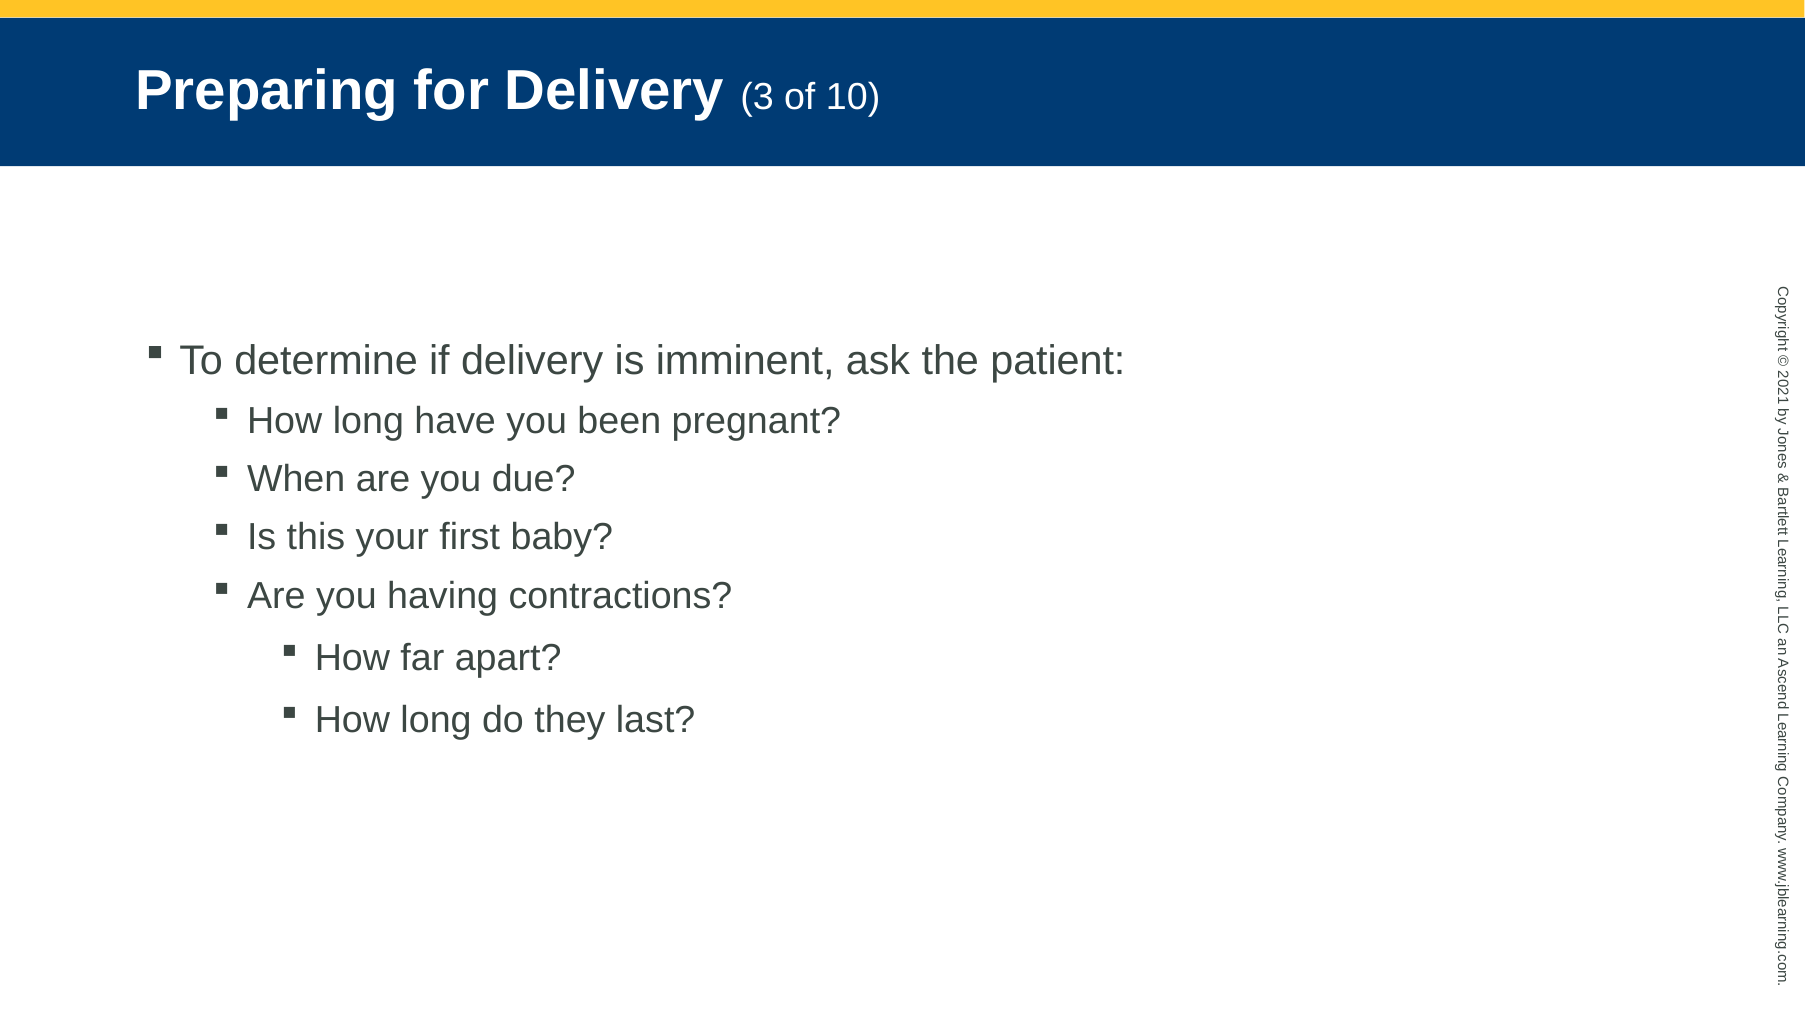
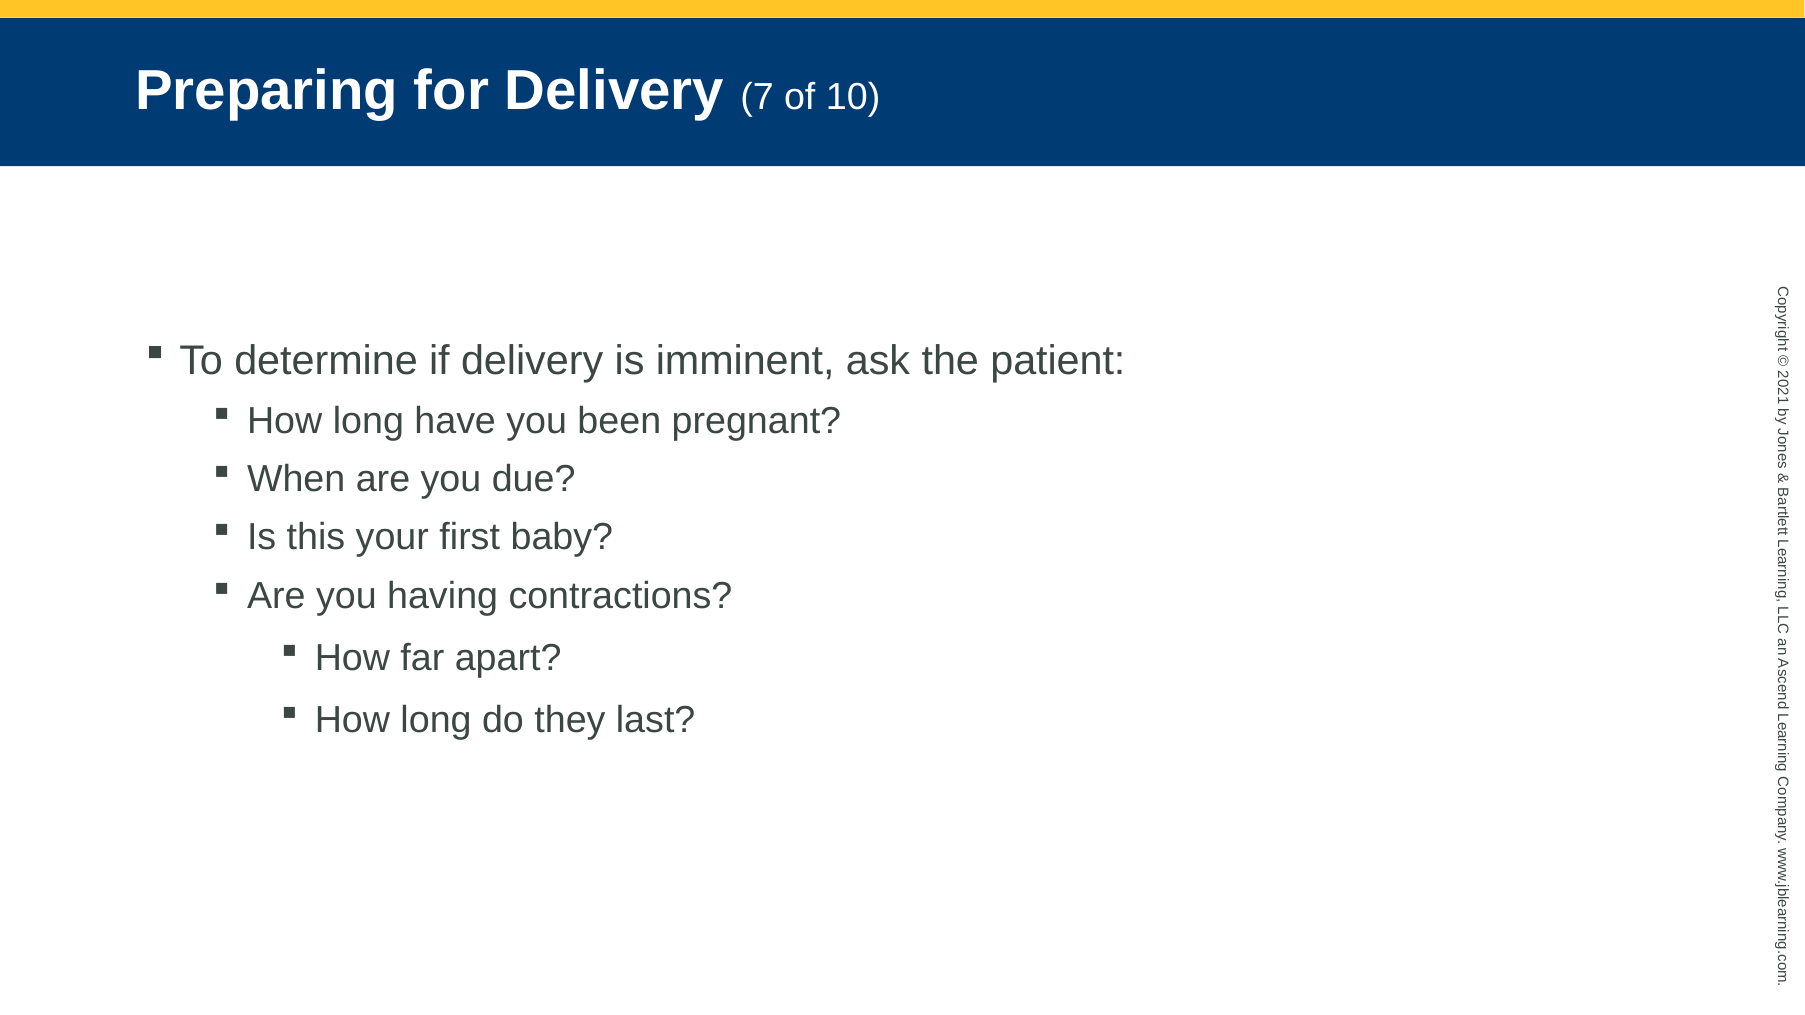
3: 3 -> 7
